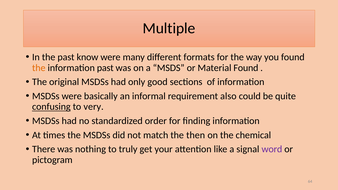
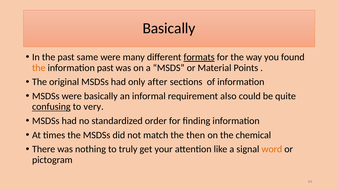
Multiple at (169, 28): Multiple -> Basically
know: know -> same
formats underline: none -> present
Material Found: Found -> Points
good: good -> after
word colour: purple -> orange
